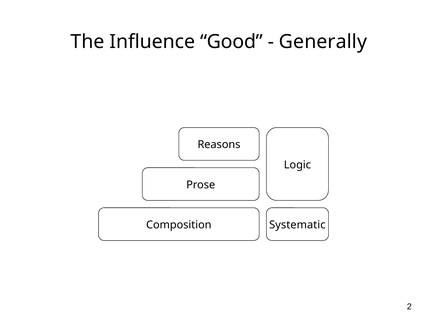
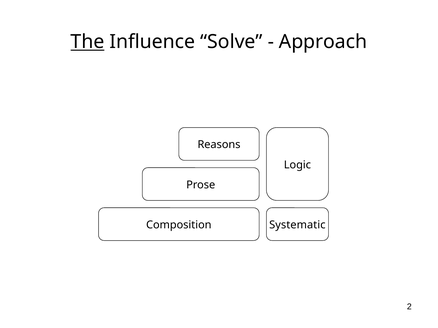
The underline: none -> present
Good: Good -> Solve
Generally: Generally -> Approach
